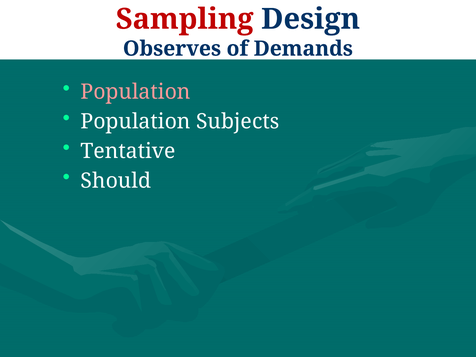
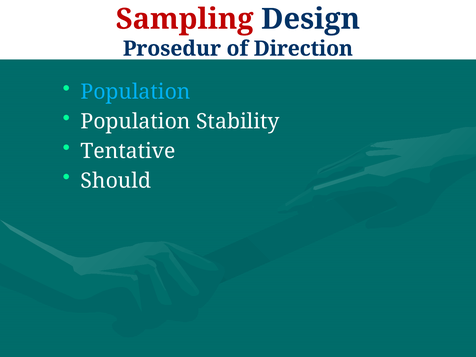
Observes: Observes -> Prosedur
Demands: Demands -> Direction
Population at (136, 92) colour: pink -> light blue
Subjects: Subjects -> Stability
